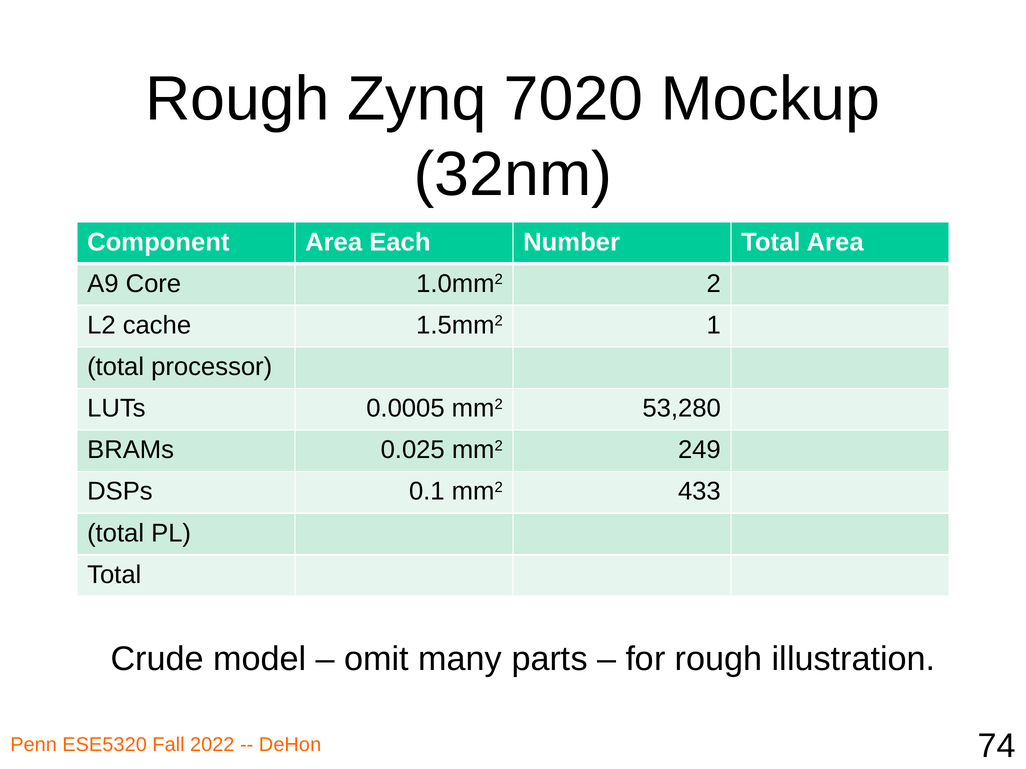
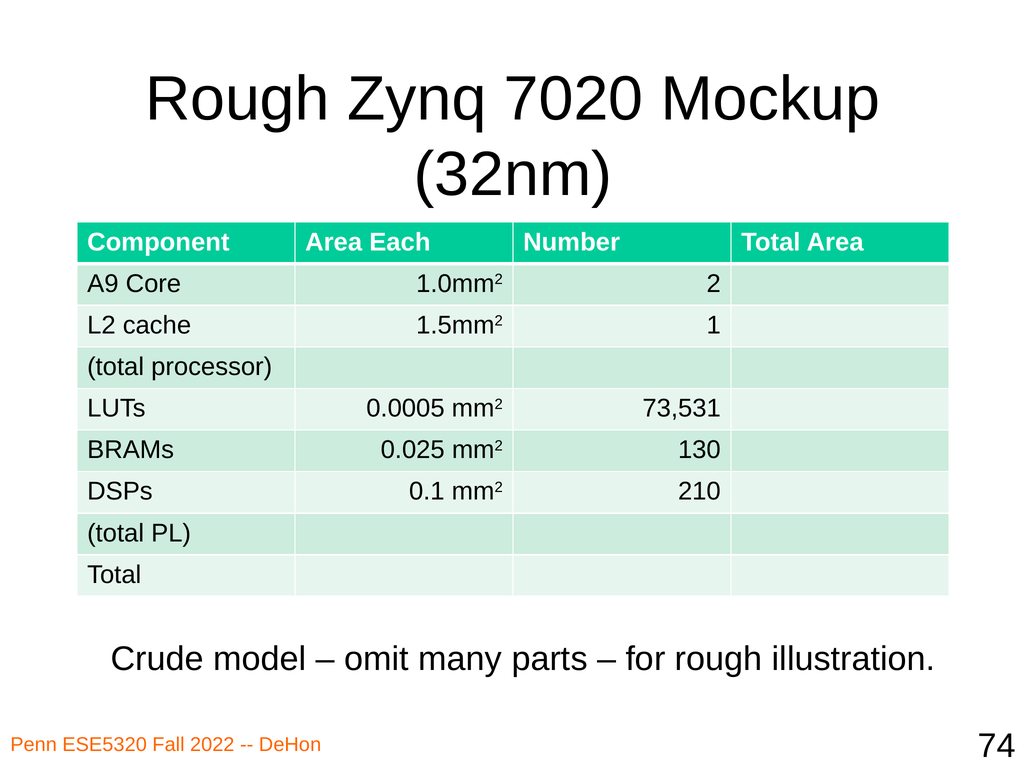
53,280: 53,280 -> 73,531
249: 249 -> 130
433: 433 -> 210
